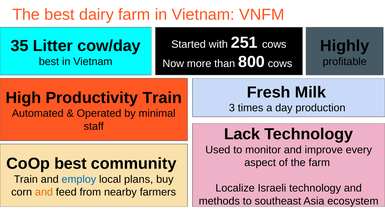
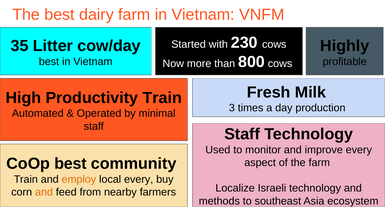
251: 251 -> 230
Lack at (242, 134): Lack -> Staff
employ colour: blue -> orange
local plans: plans -> every
